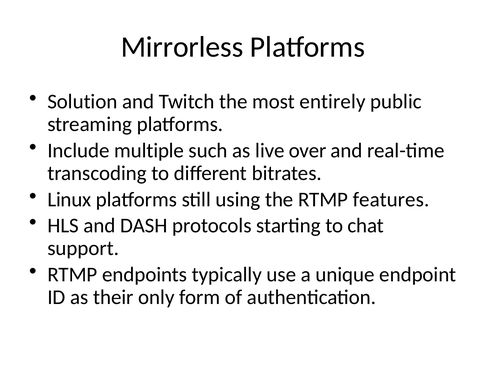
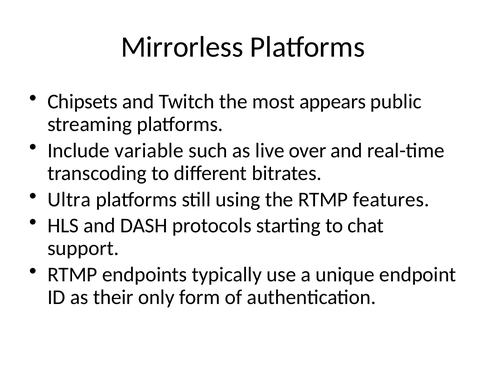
Solution: Solution -> Chipsets
entirely: entirely -> appears
multiple: multiple -> variable
Linux: Linux -> Ultra
